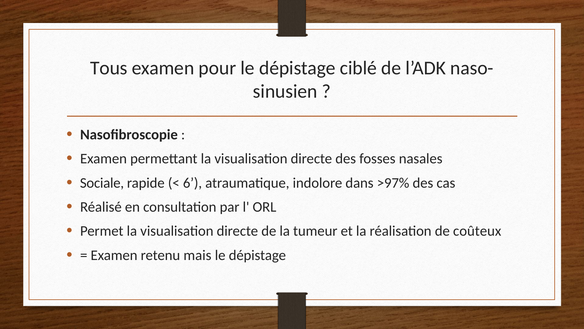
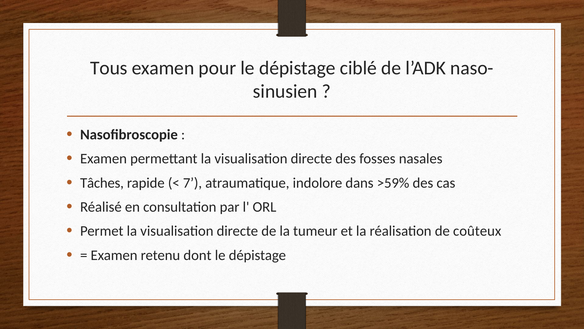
Sociale: Sociale -> Tâches
6: 6 -> 7
>97%: >97% -> >59%
mais: mais -> dont
